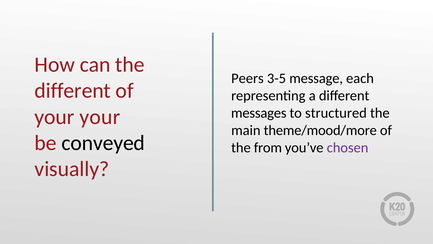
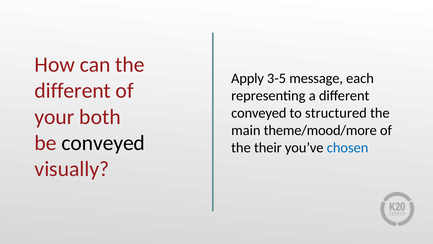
Peers: Peers -> Apply
messages at (259, 113): messages -> conveyed
your your: your -> both
from: from -> their
chosen colour: purple -> blue
